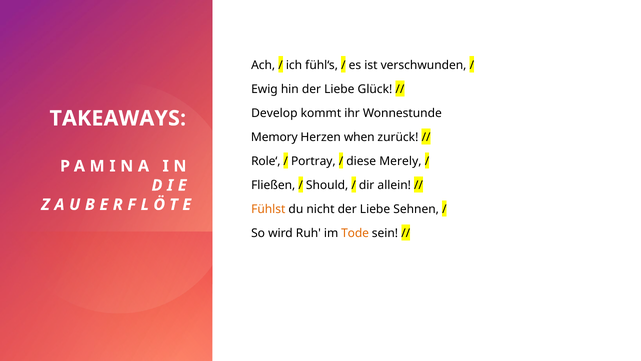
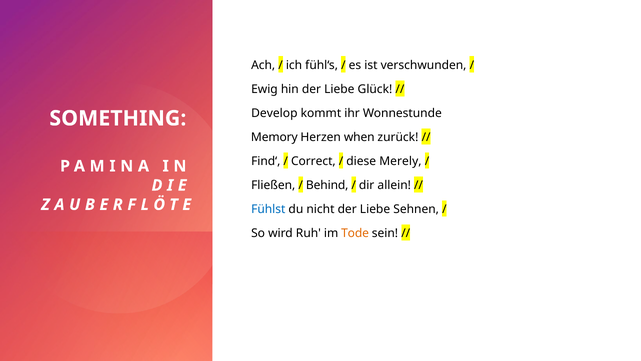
TAKEAWAYS: TAKEAWAYS -> SOMETHING
Role‘: Role‘ -> Find‘
Portray: Portray -> Correct
Should: Should -> Behind
Fühlst colour: orange -> blue
